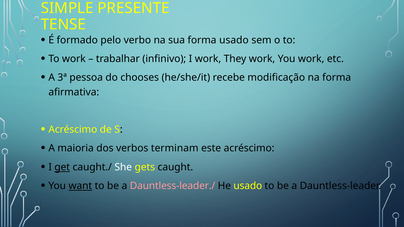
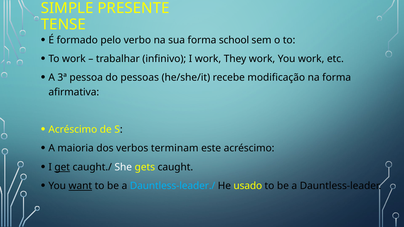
forma usado: usado -> school
chooses: chooses -> pessoas
Dauntless-leader./ colour: pink -> light blue
